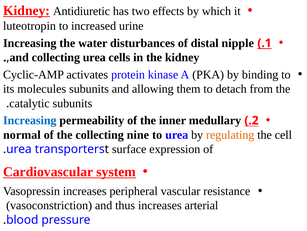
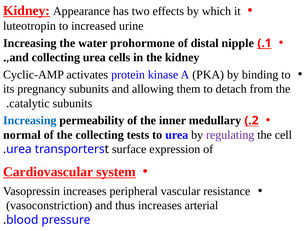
Antidiuretic: Antidiuretic -> Appearance
disturbances: disturbances -> prohormone
molecules: molecules -> pregnancy
nine: nine -> tests
regulating colour: orange -> purple
